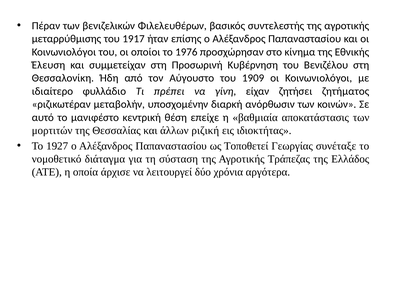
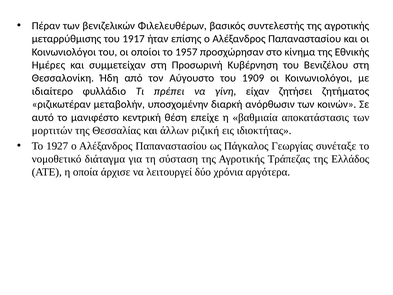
1976: 1976 -> 1957
Έλευση: Έλευση -> Ημέρες
Τοποθετεί: Τοποθετεί -> Πάγκαλος
